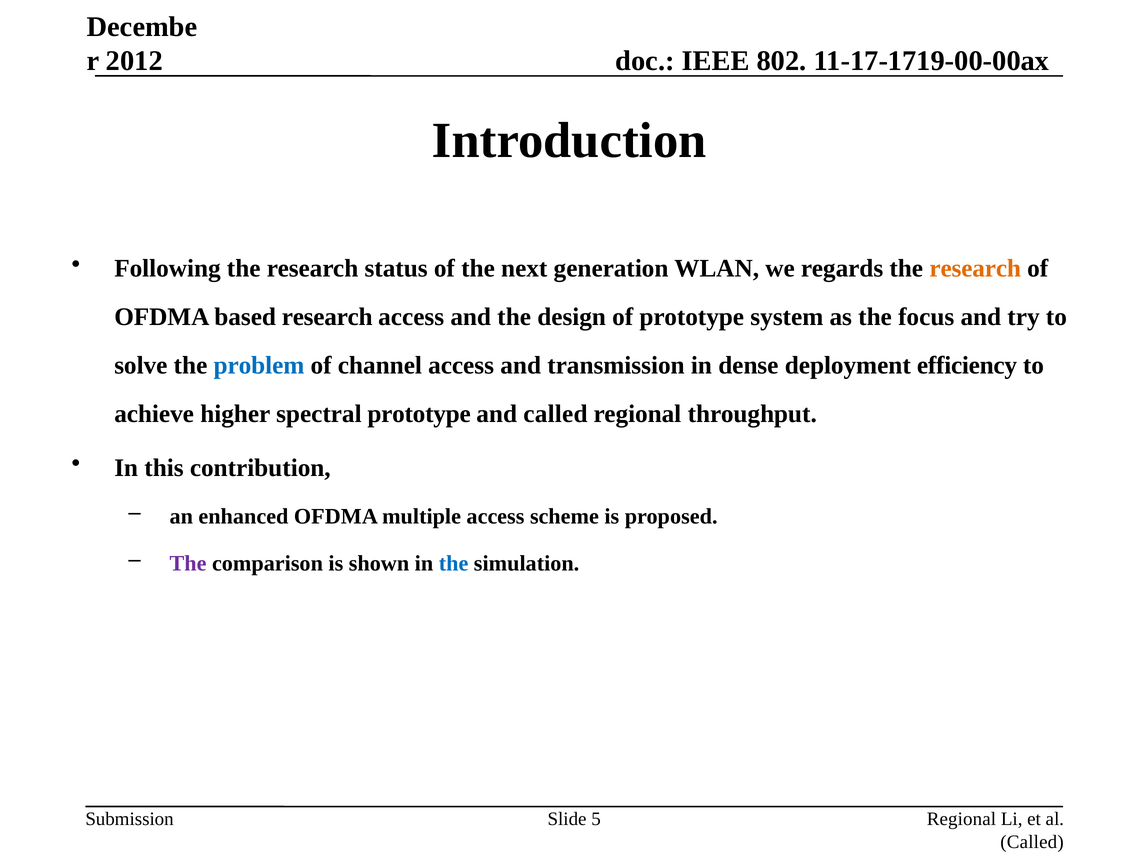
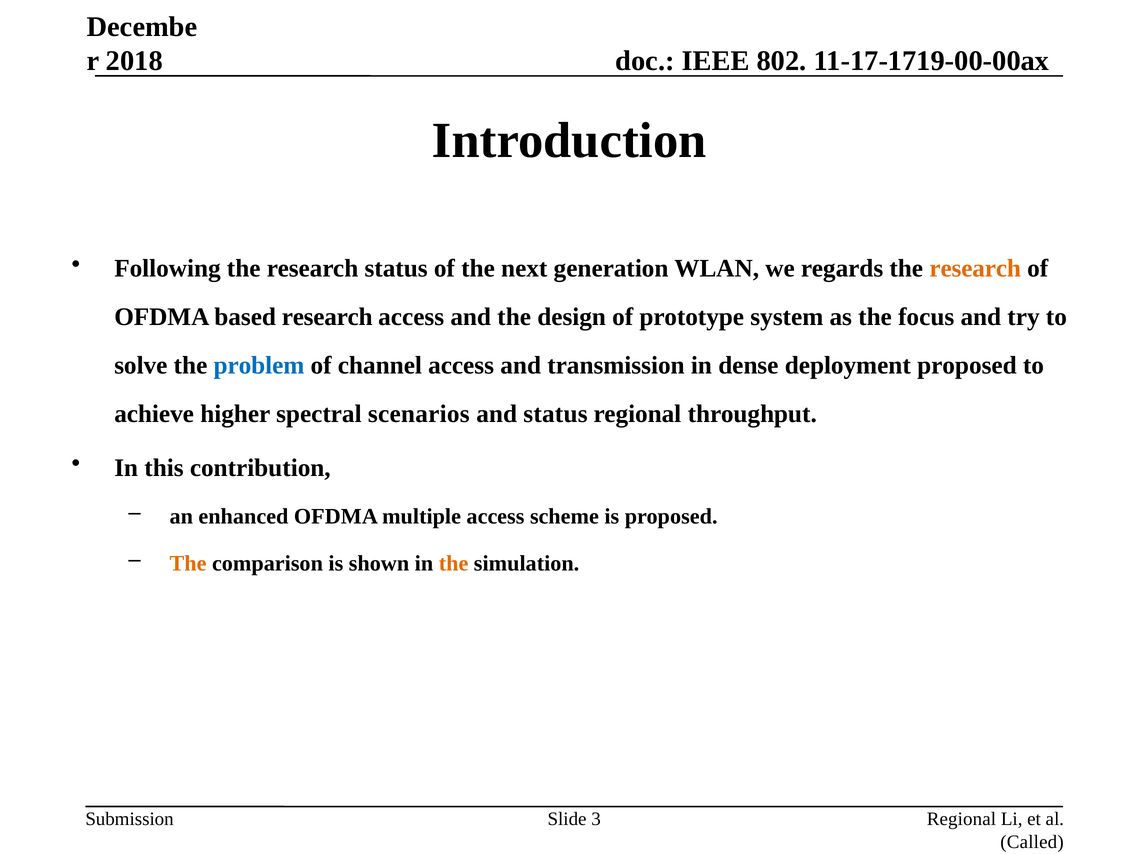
2012: 2012 -> 2018
deployment efficiency: efficiency -> proposed
spectral prototype: prototype -> scenarios
and called: called -> status
The at (188, 563) colour: purple -> orange
the at (454, 563) colour: blue -> orange
5: 5 -> 3
